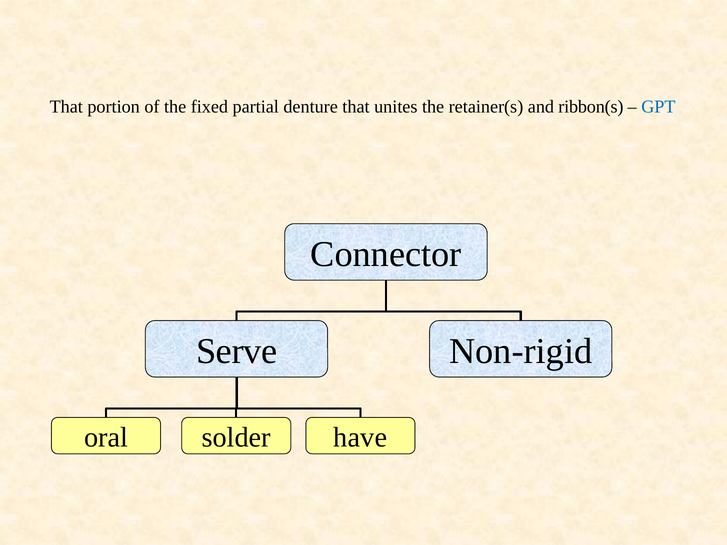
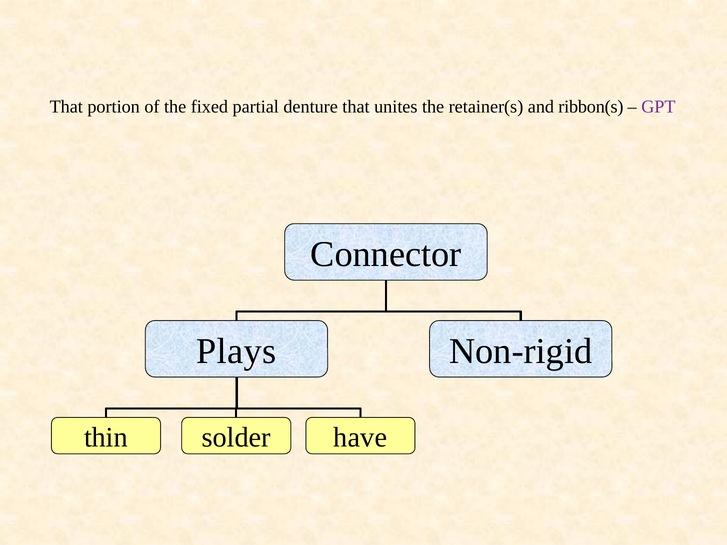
GPT colour: blue -> purple
Serve: Serve -> Plays
oral: oral -> thin
